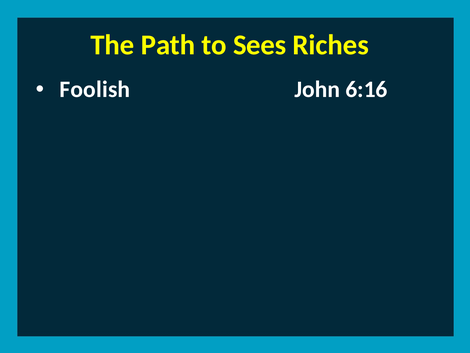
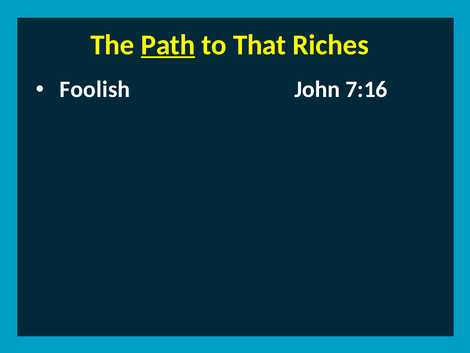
Path underline: none -> present
Sees: Sees -> That
6:16: 6:16 -> 7:16
